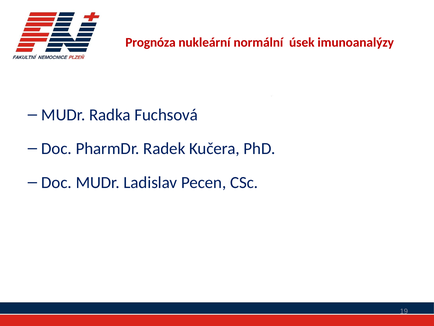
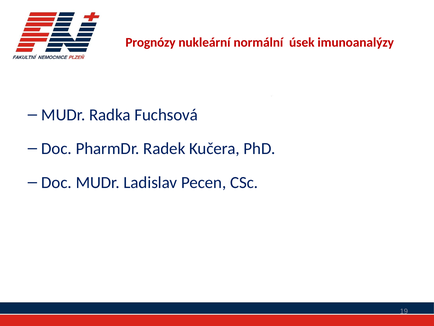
Prognóza: Prognóza -> Prognózy
